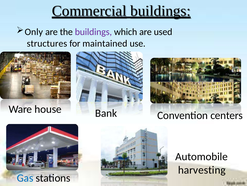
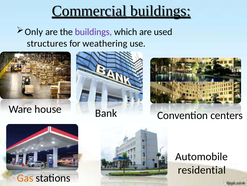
maintained: maintained -> weathering
harvesting: harvesting -> residential
Gas colour: blue -> orange
